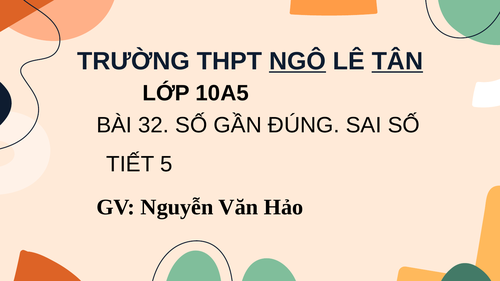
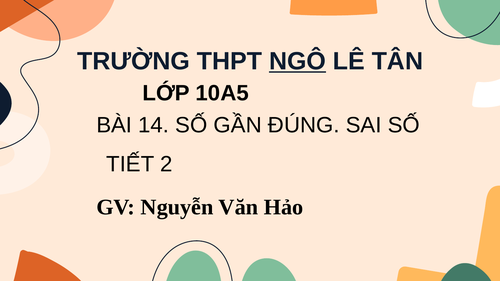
TÂN underline: present -> none
32: 32 -> 14
5: 5 -> 2
